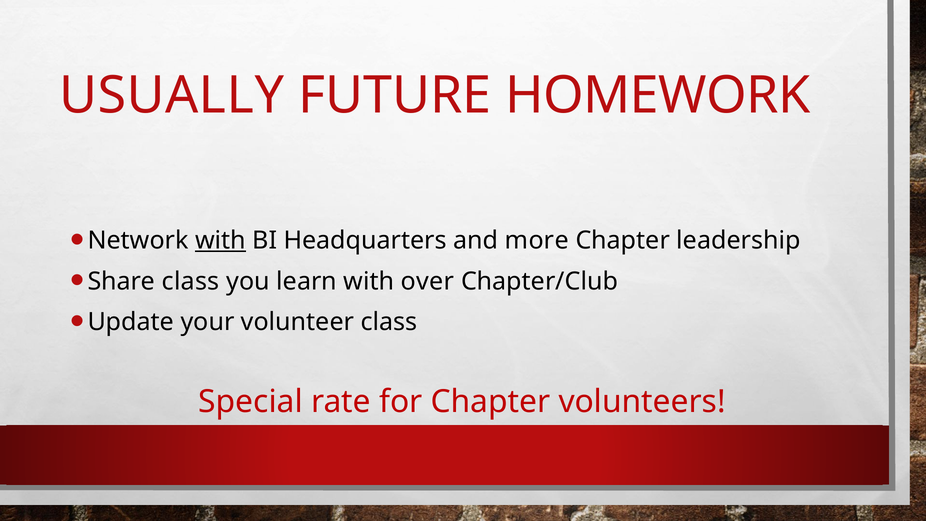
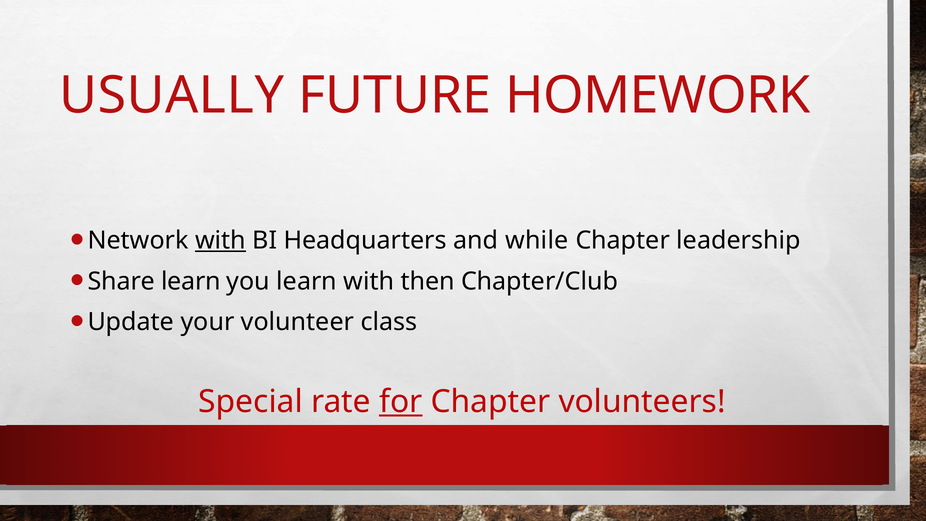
more: more -> while
Share class: class -> learn
over: over -> then
for underline: none -> present
